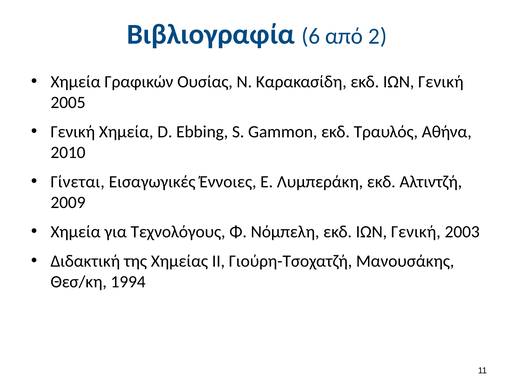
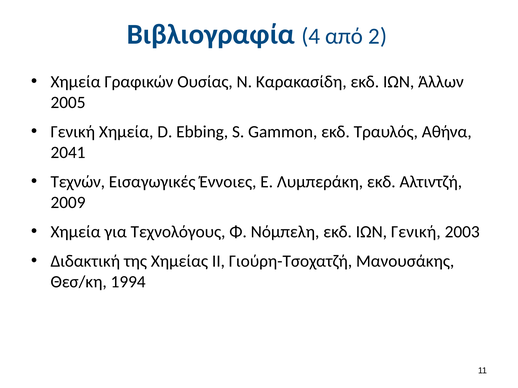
6: 6 -> 4
Καρακασίδη εκδ ΙΩΝ Γενική: Γενική -> Άλλων
2010: 2010 -> 2041
Γίνεται: Γίνεται -> Τεχνών
